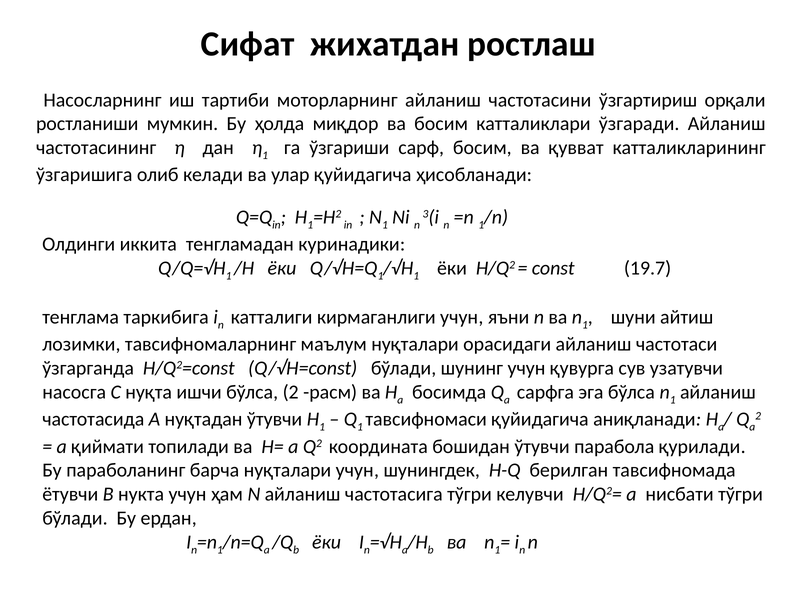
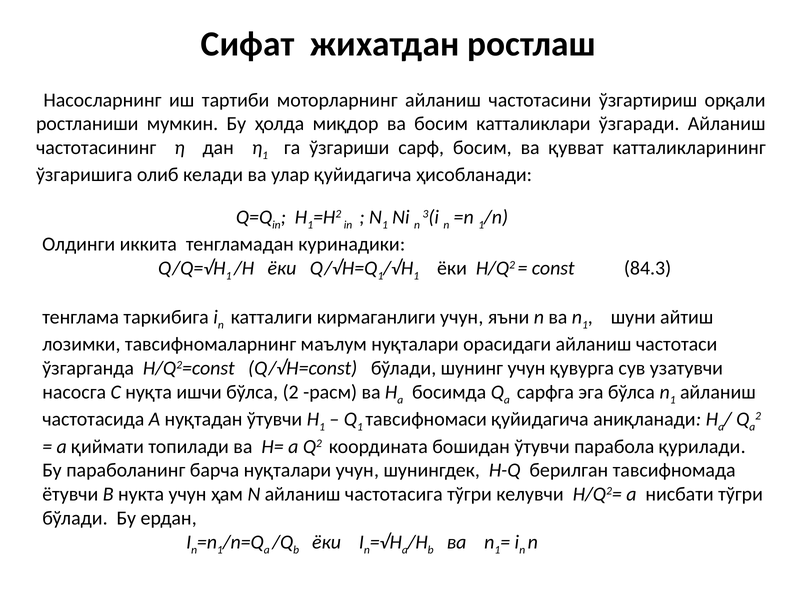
19.7: 19.7 -> 84.3
